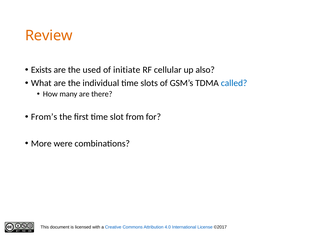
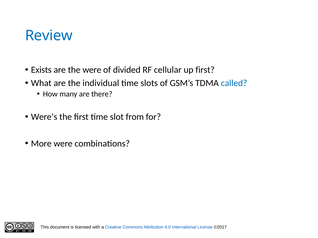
Review colour: orange -> blue
the used: used -> were
initiate: initiate -> divided
up also: also -> first
From’s: From’s -> Were’s
